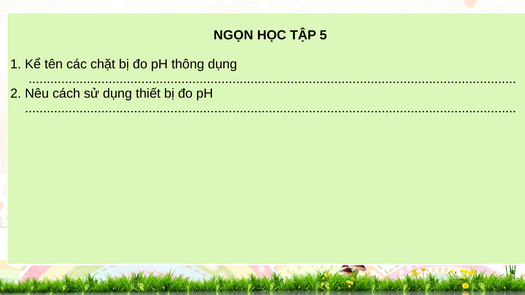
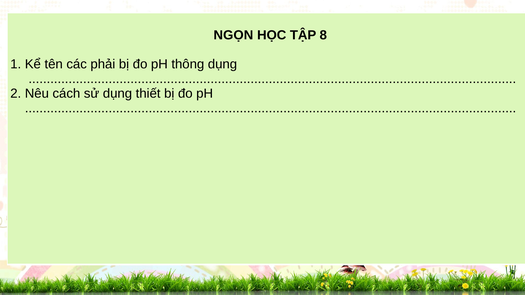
5: 5 -> 8
chặt: chặt -> phải
